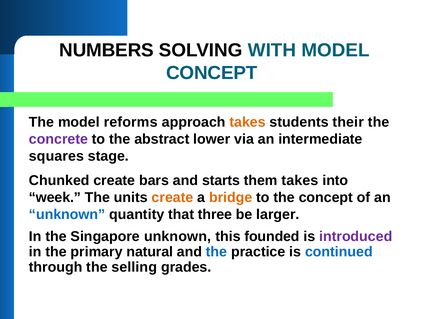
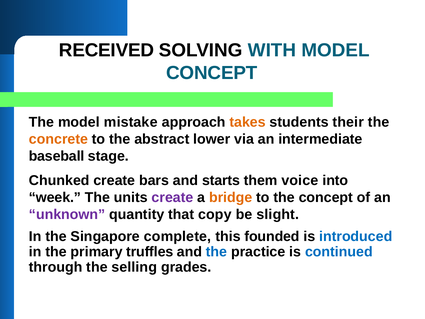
NUMBERS: NUMBERS -> RECEIVED
reforms: reforms -> mistake
concrete colour: purple -> orange
squares: squares -> baseball
them takes: takes -> voice
create at (173, 197) colour: orange -> purple
unknown at (67, 214) colour: blue -> purple
three: three -> copy
larger: larger -> slight
Singapore unknown: unknown -> complete
introduced colour: purple -> blue
natural: natural -> truffles
